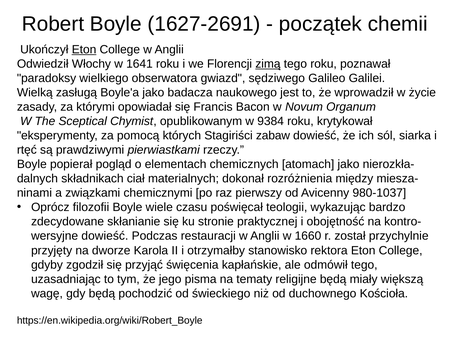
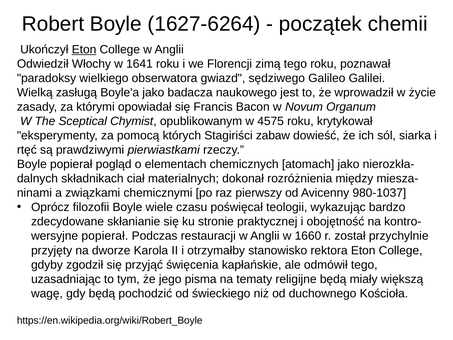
1627-2691: 1627-2691 -> 1627-6264
zimą underline: present -> none
9384: 9384 -> 4575
dowieść at (105, 236): dowieść -> popierał
